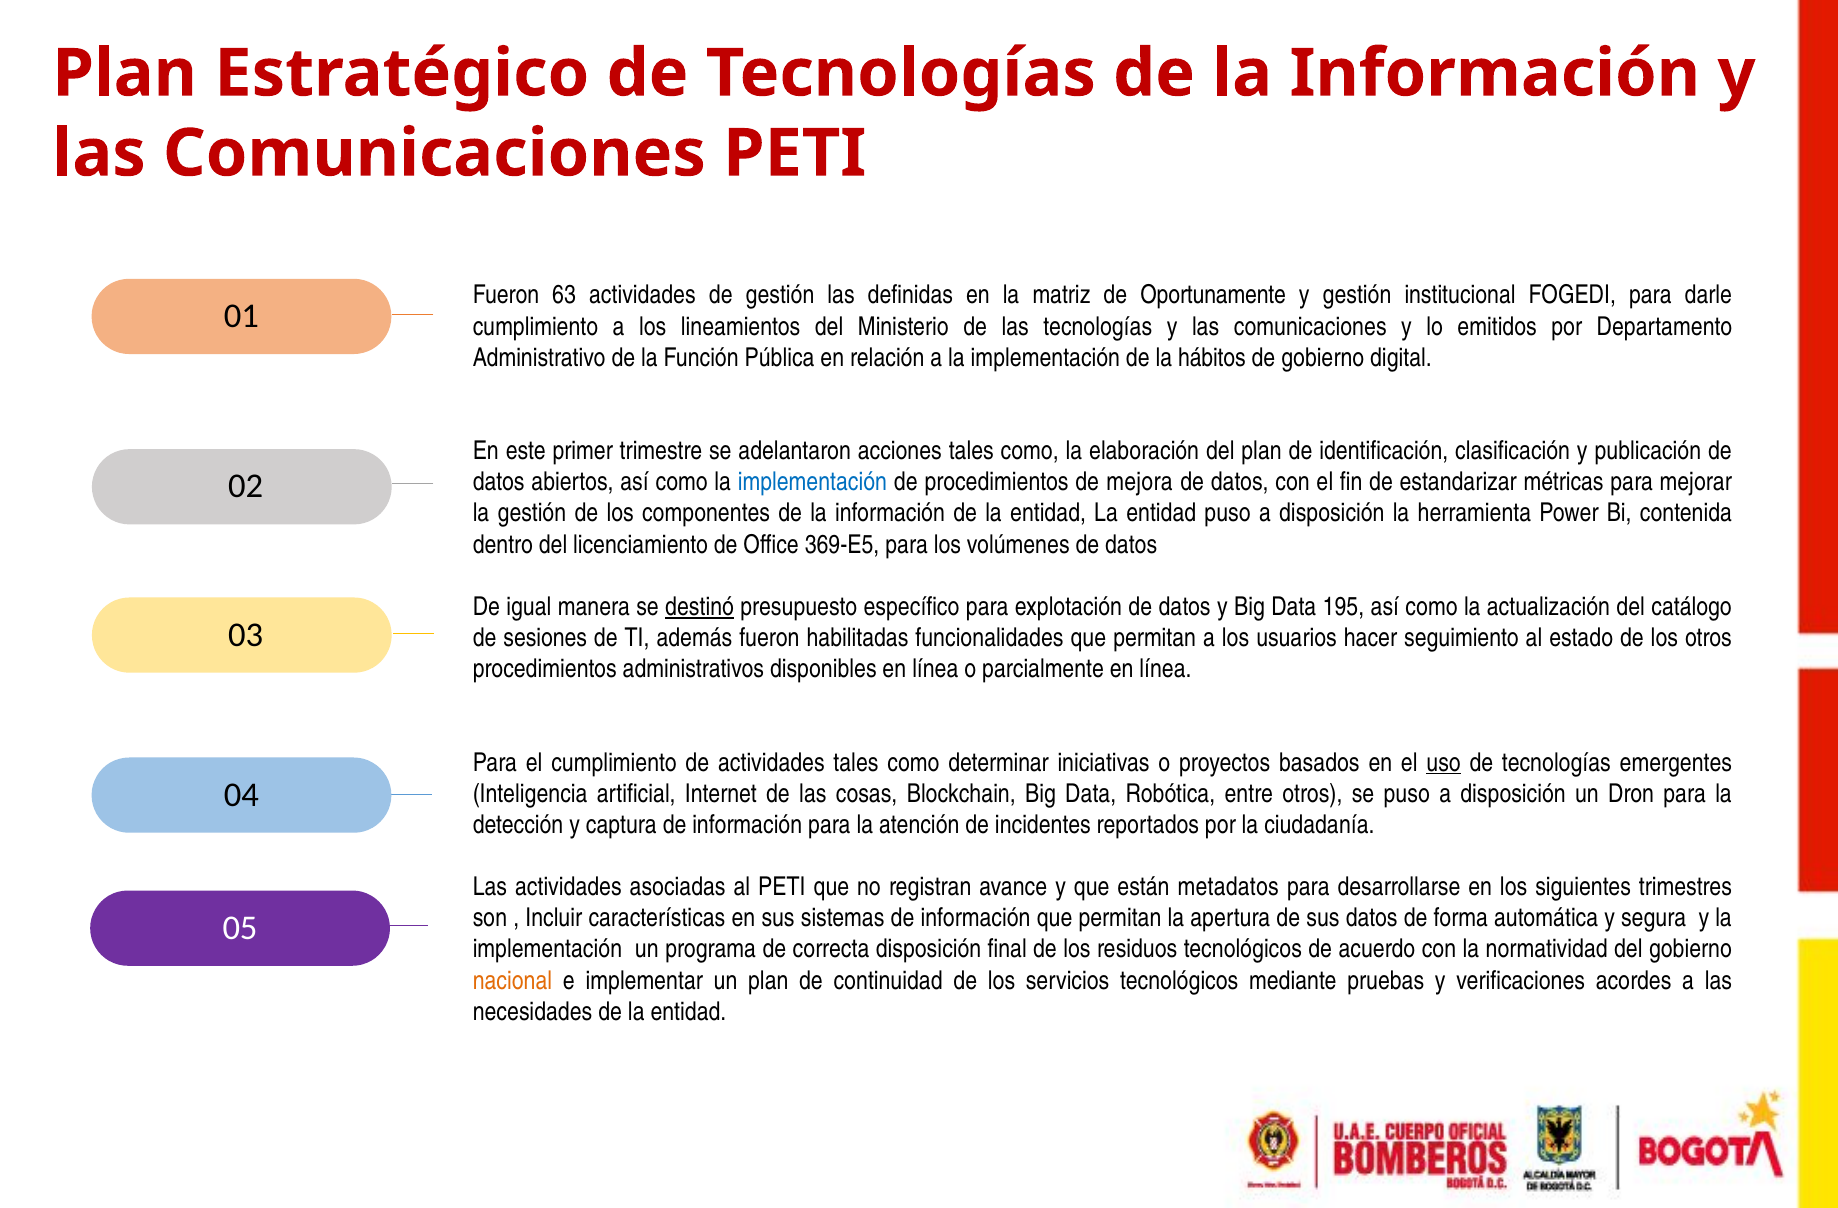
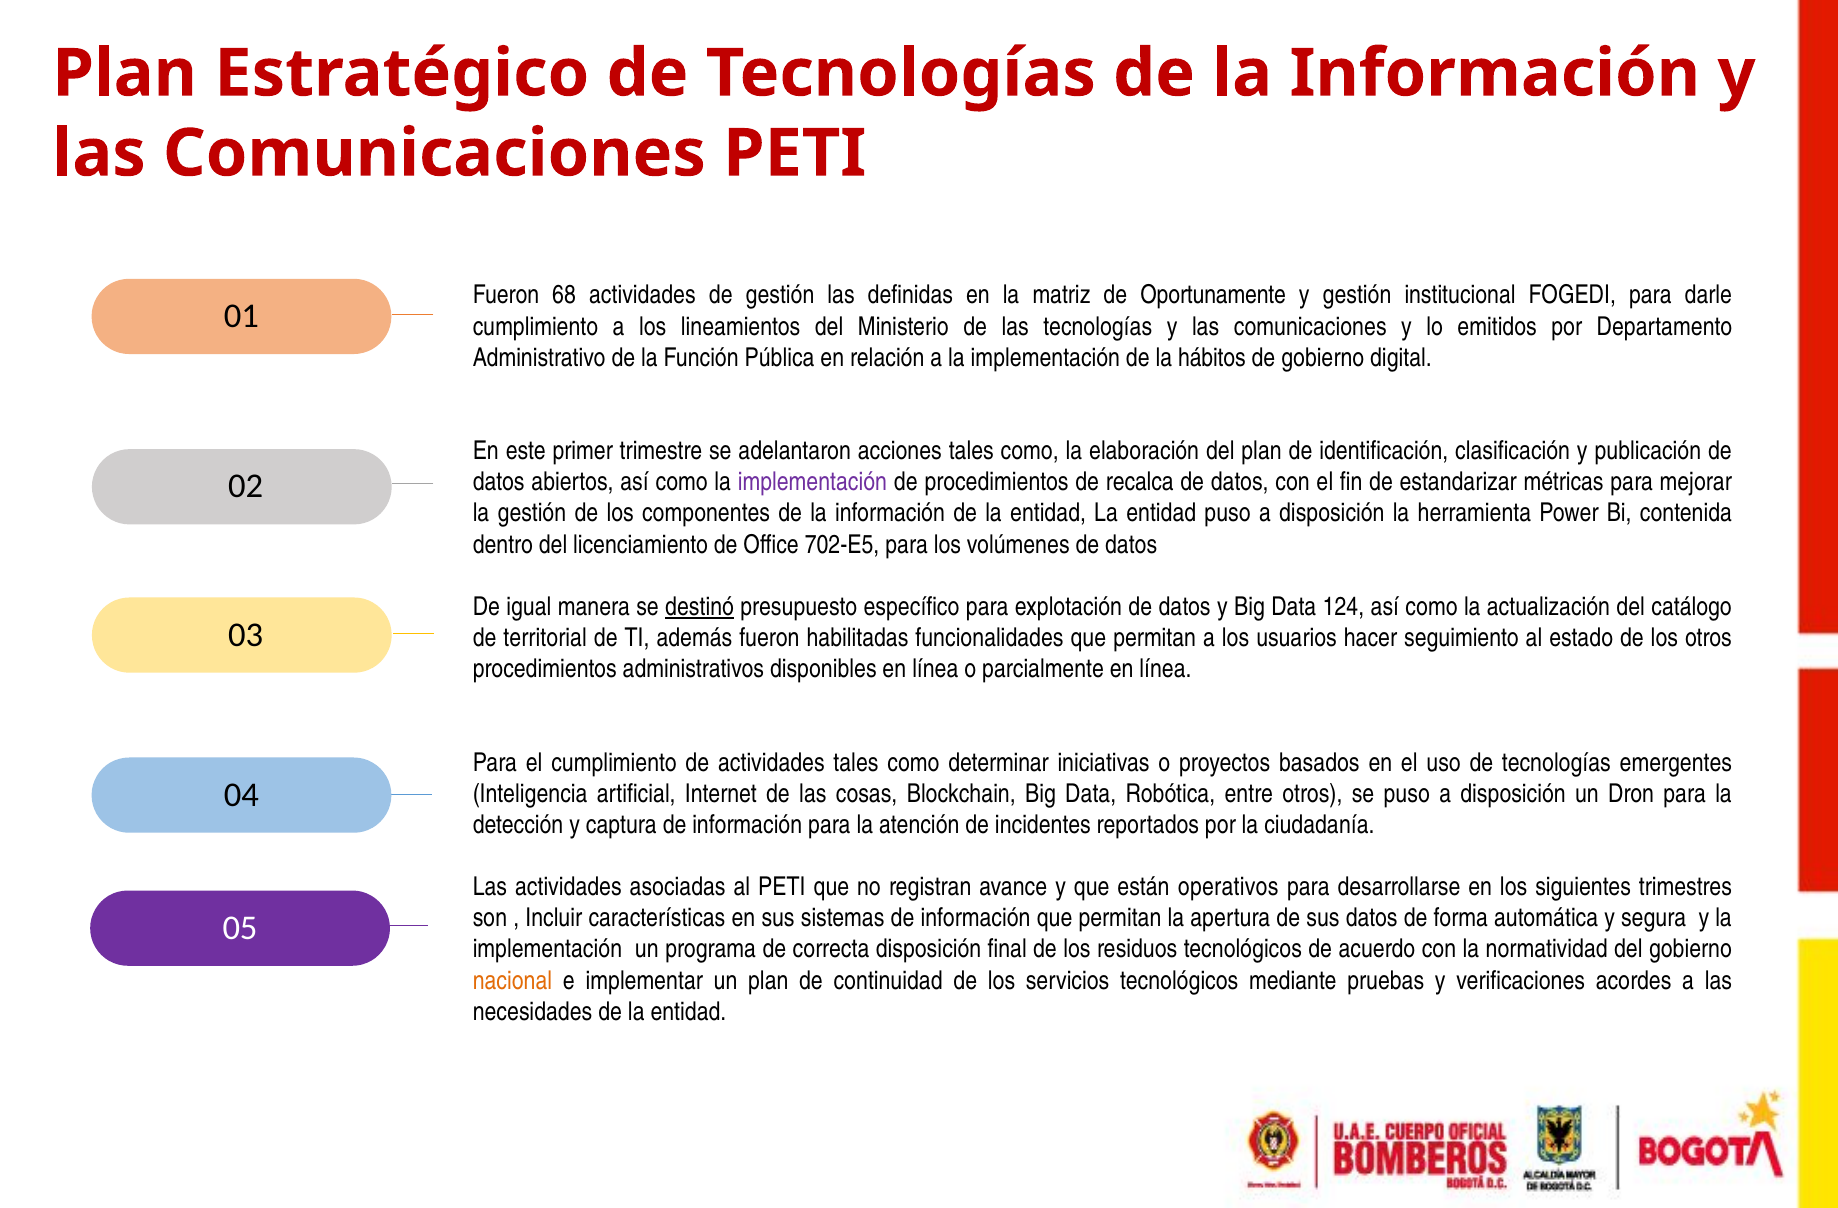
63: 63 -> 68
implementación at (812, 482) colour: blue -> purple
mejora: mejora -> recalca
369-E5: 369-E5 -> 702-E5
195: 195 -> 124
sesiones: sesiones -> territorial
uso underline: present -> none
metadatos: metadatos -> operativos
